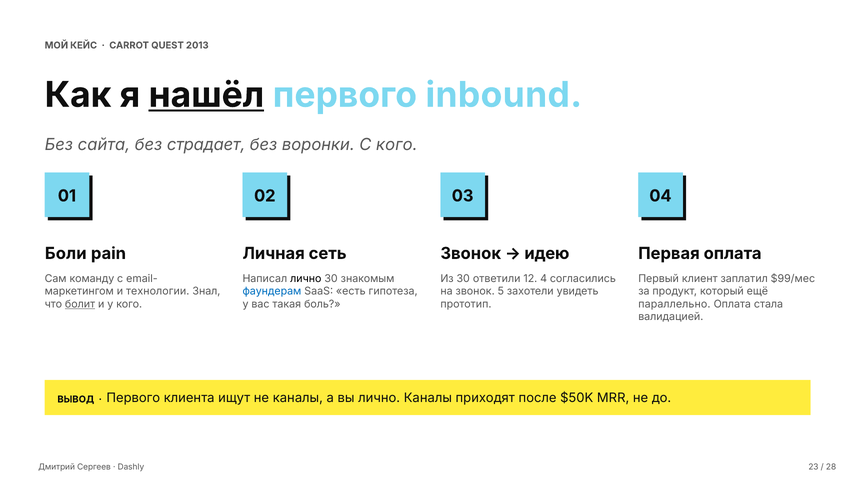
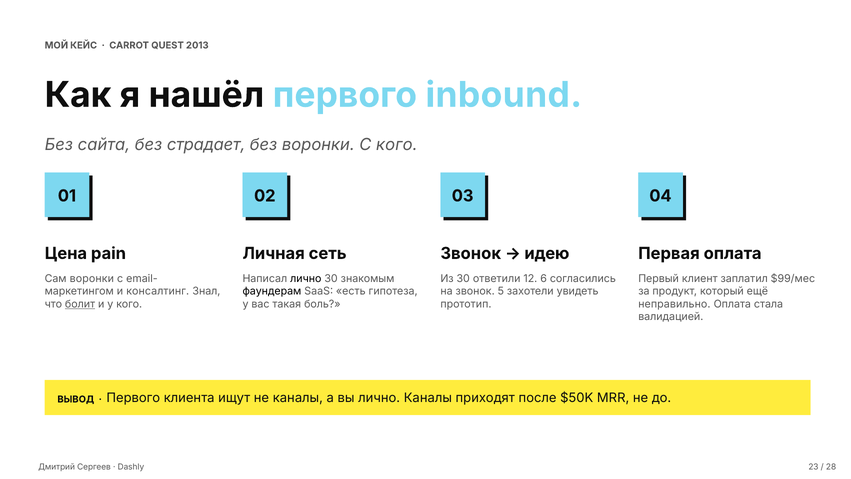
нашёл underline: present -> none
Боли: Боли -> Цена
Сам команду: команду -> воронки
4: 4 -> 6
технологии: технологии -> консалтинг
фаундерам colour: blue -> black
параллельно: параллельно -> неправильно
